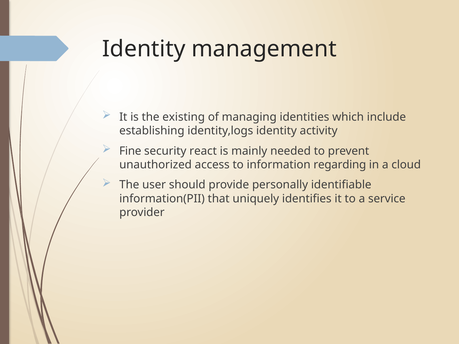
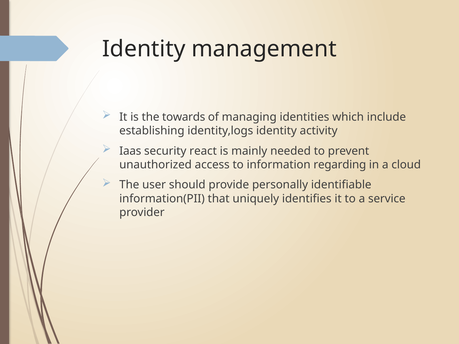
existing: existing -> towards
Fine: Fine -> Iaas
